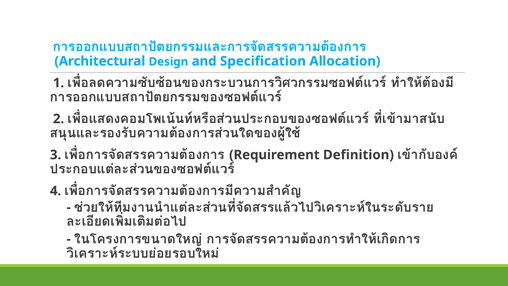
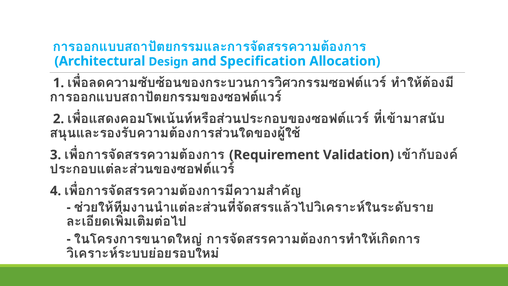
Definition: Definition -> Validation
